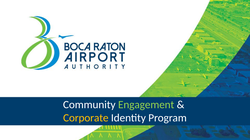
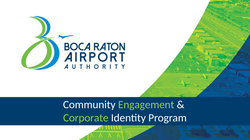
Corporate colour: yellow -> light green
